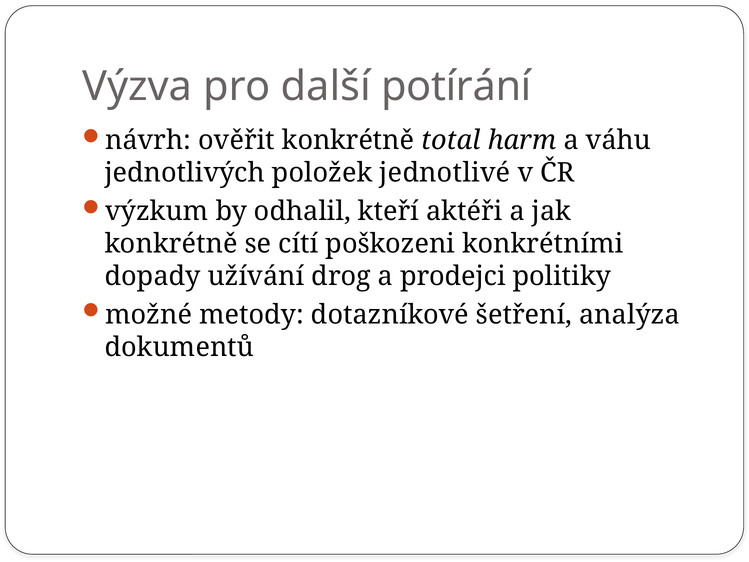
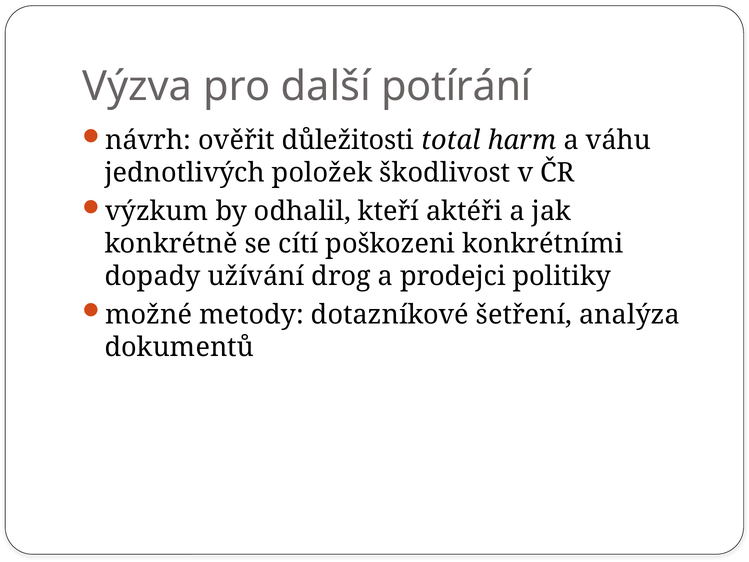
ověřit konkrétně: konkrétně -> důležitosti
jednotlivé: jednotlivé -> škodlivost
